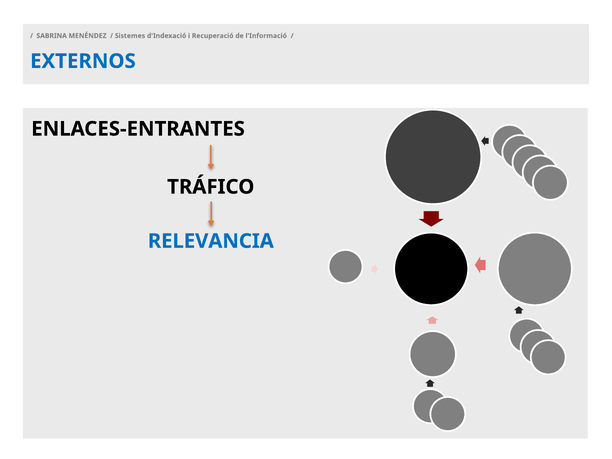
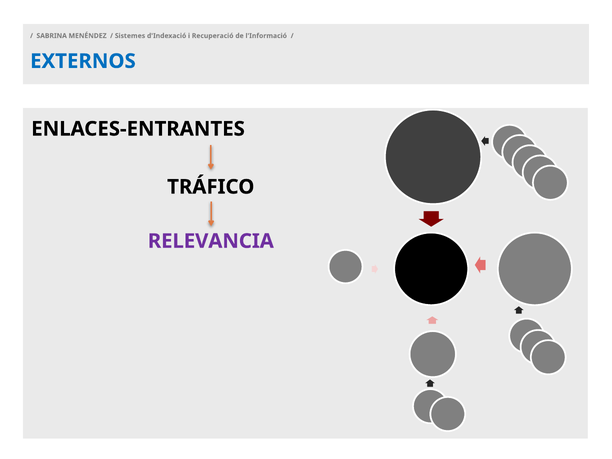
RELEVANCIA colour: blue -> purple
